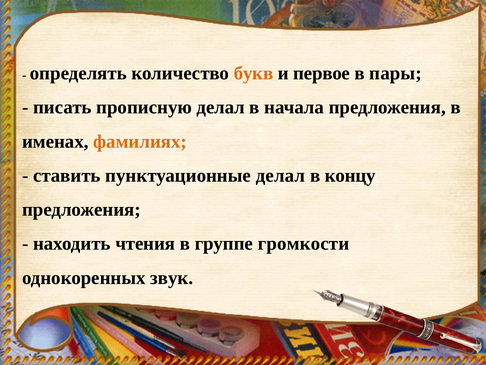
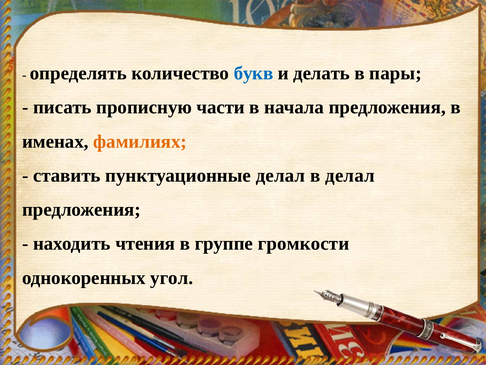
букв colour: orange -> blue
первое: первое -> делать
прописную делал: делал -> части
в концу: концу -> делал
звук: звук -> угол
